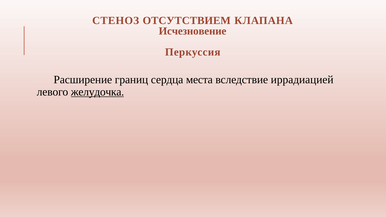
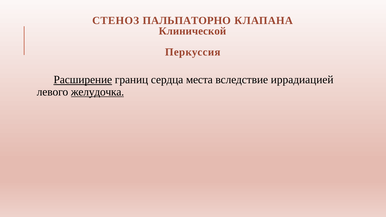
ОТСУТСТВИЕМ: ОТСУТСТВИЕМ -> ПАЛЬПАТОРНО
Исчезновение: Исчезновение -> Клинической
Расширение underline: none -> present
